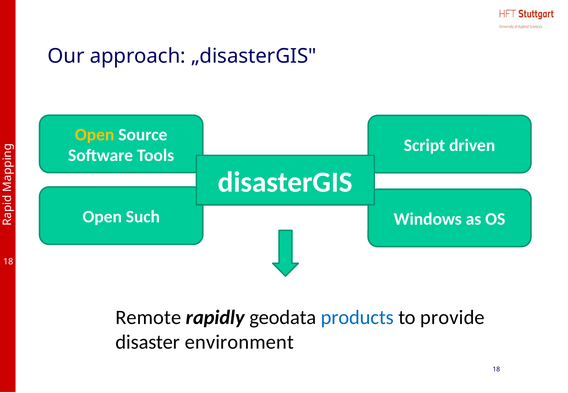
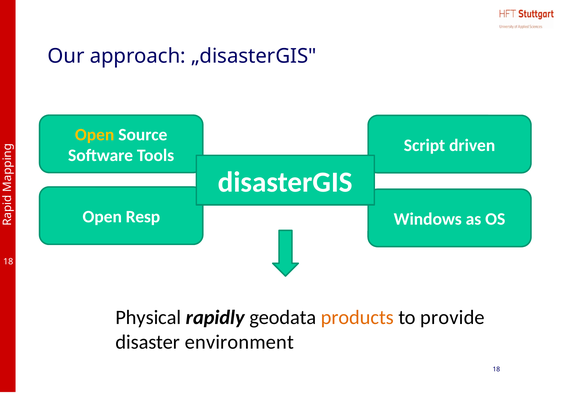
Such: Such -> Resp
Remote: Remote -> Physical
products colour: blue -> orange
